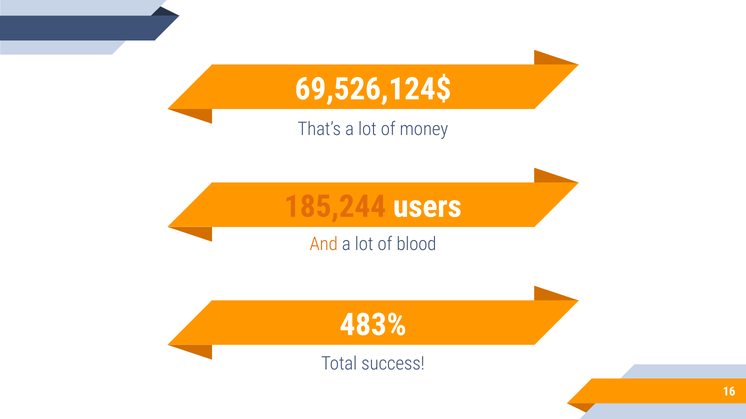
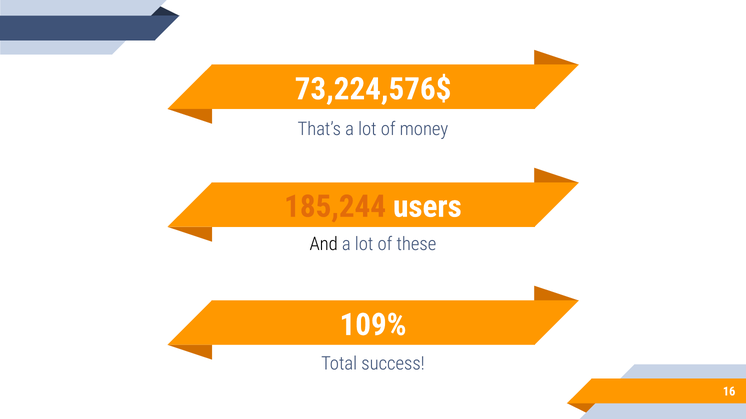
69,526,124$: 69,526,124$ -> 73,224,576$
And colour: orange -> black
blood: blood -> these
483%: 483% -> 109%
